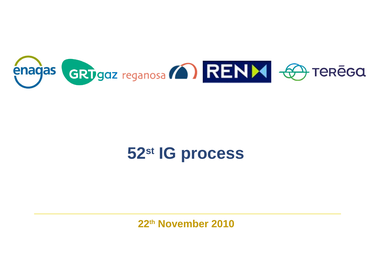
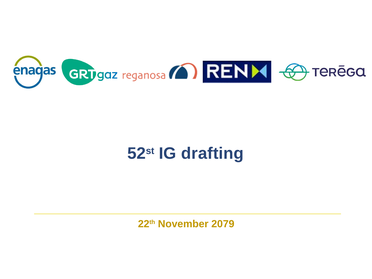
process: process -> drafting
2010: 2010 -> 2079
